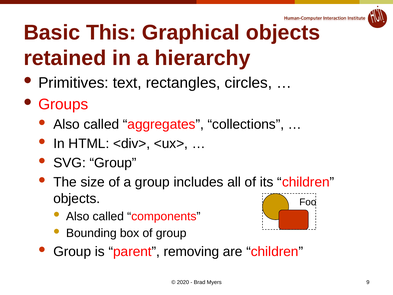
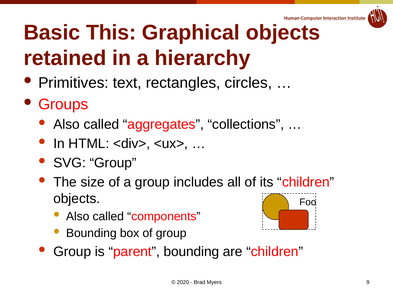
parent removing: removing -> bounding
